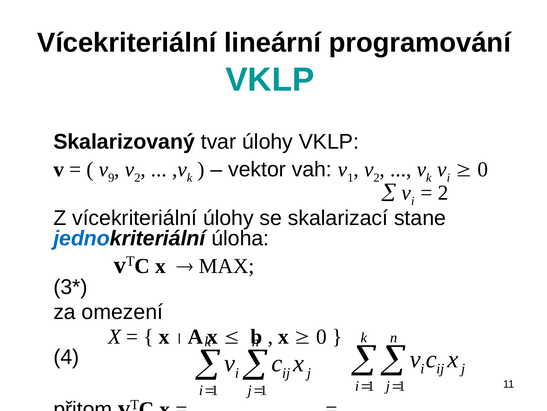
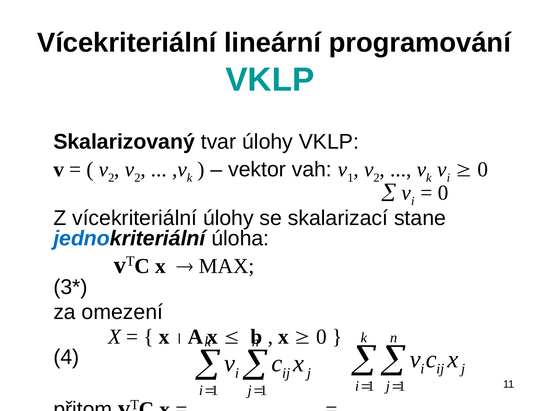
9 at (111, 177): 9 -> 2
2 at (443, 192): 2 -> 0
